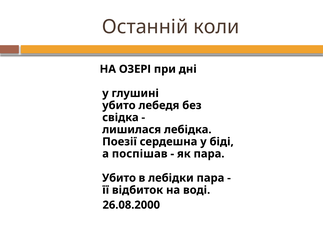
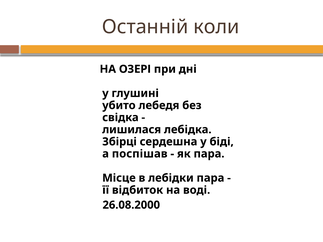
Поезії: Поезії -> Збірці
Убито at (119, 178): Убито -> Місце
